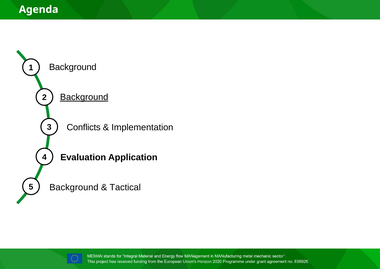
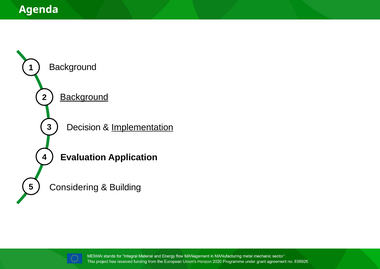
Conflicts: Conflicts -> Decision
Implementation underline: none -> present
5 Background: Background -> Considering
Tactical: Tactical -> Building
